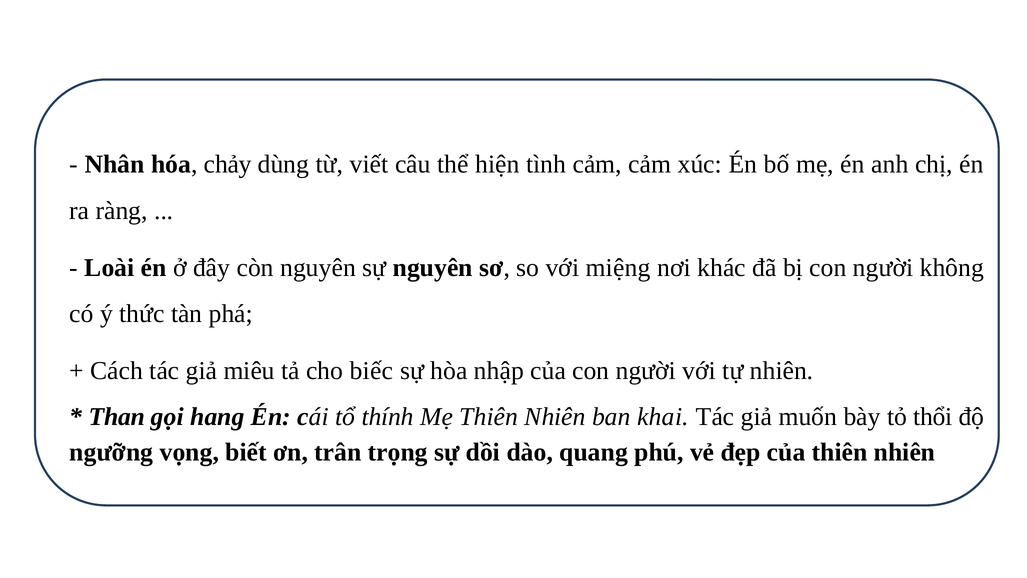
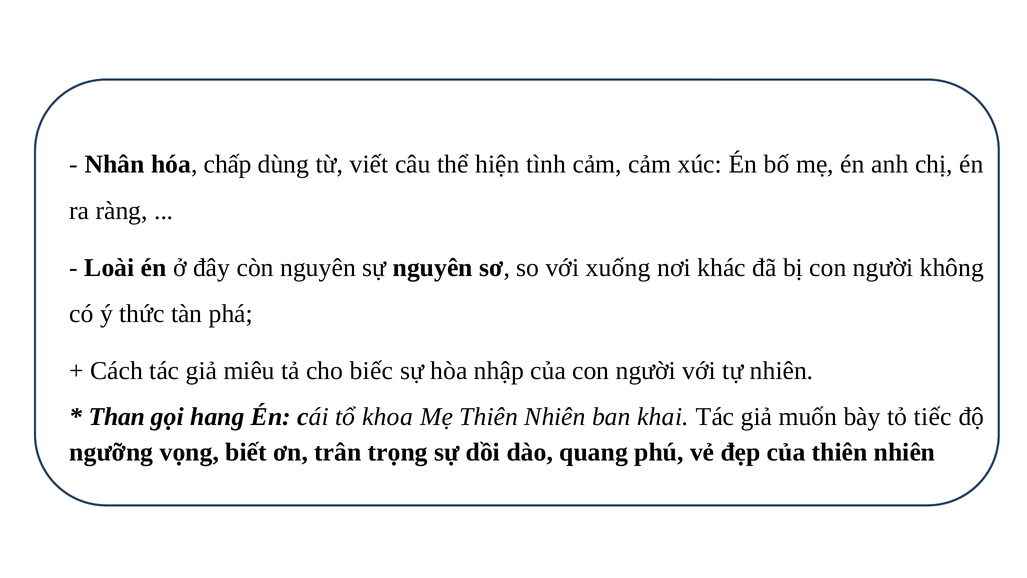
chảy: chảy -> chấp
miệng: miệng -> xuống
thính: thính -> khoa
thổi: thổi -> tiếc
